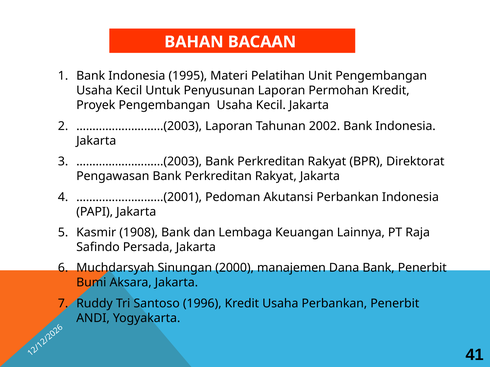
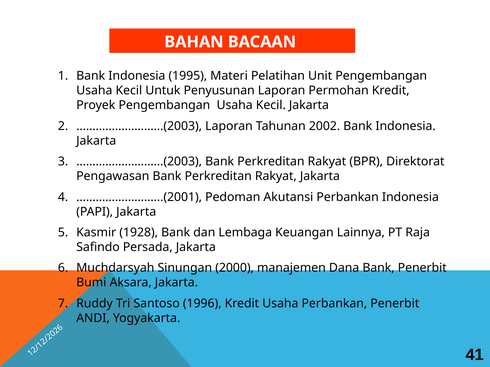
1908: 1908 -> 1928
